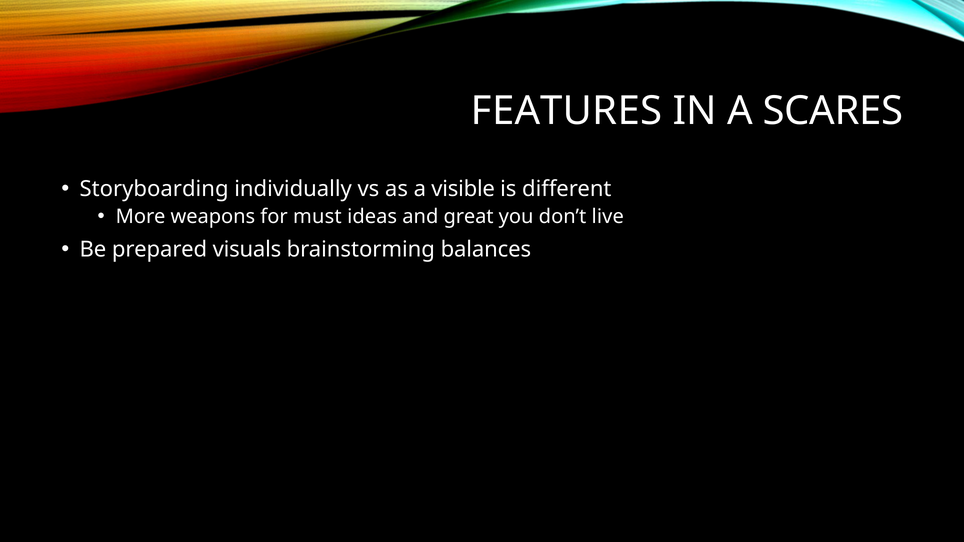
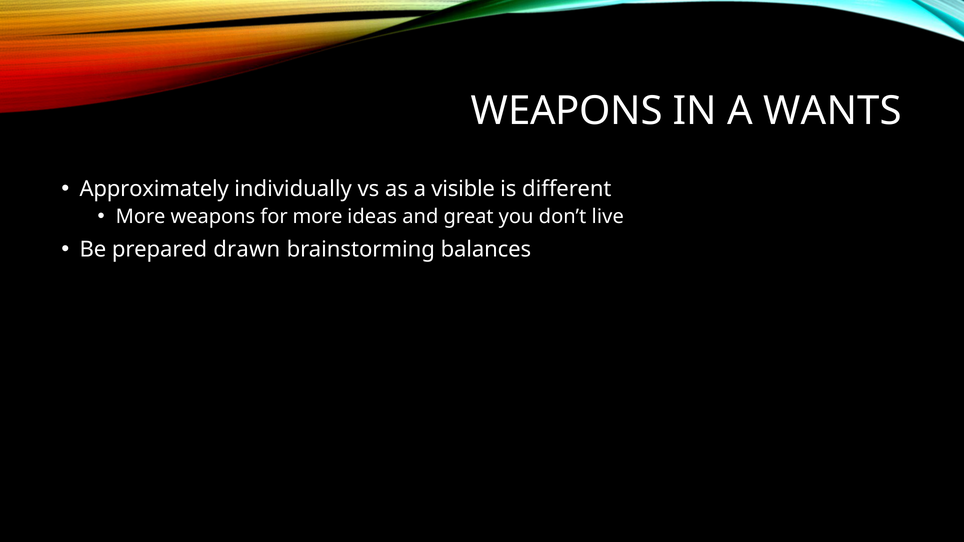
FEATURES at (567, 111): FEATURES -> WEAPONS
SCARES: SCARES -> WANTS
Storyboarding: Storyboarding -> Approximately
for must: must -> more
visuals: visuals -> drawn
